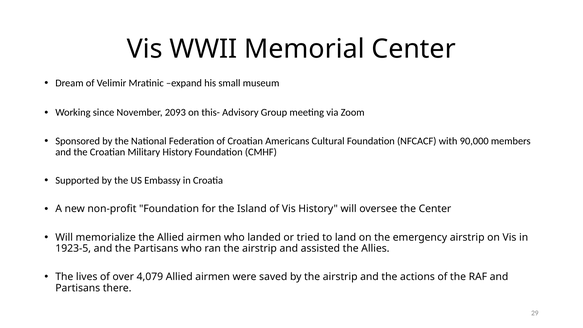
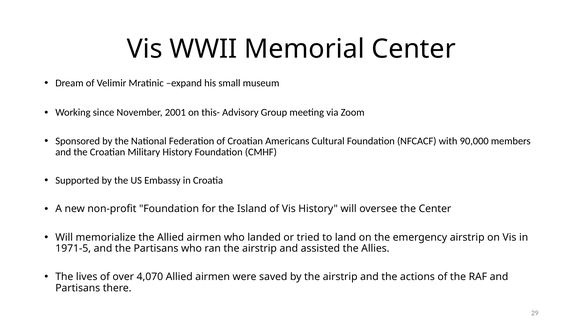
2093: 2093 -> 2001
1923-5: 1923-5 -> 1971-5
4,079: 4,079 -> 4,070
